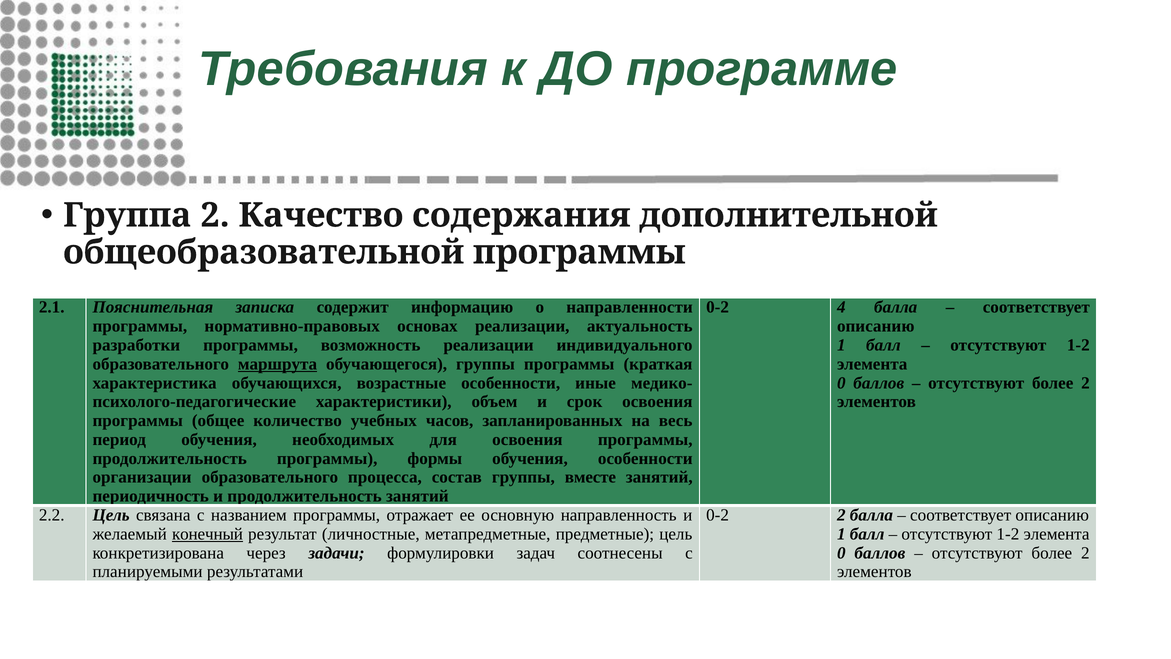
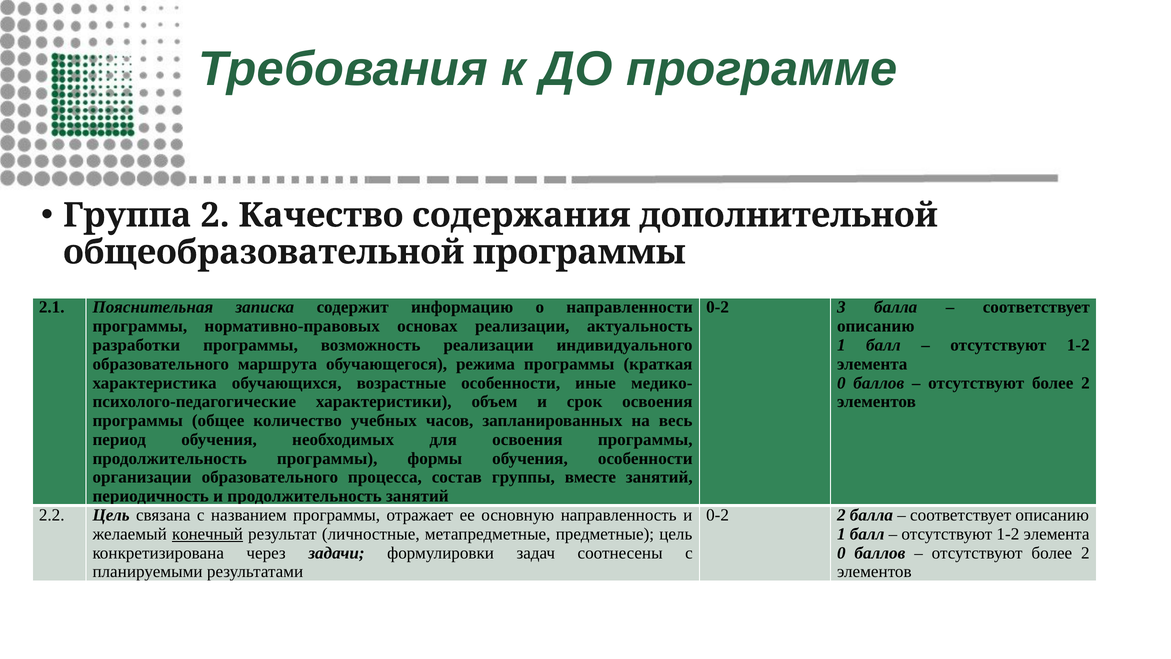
4: 4 -> 3
маршрута underline: present -> none
обучающегося группы: группы -> режима
